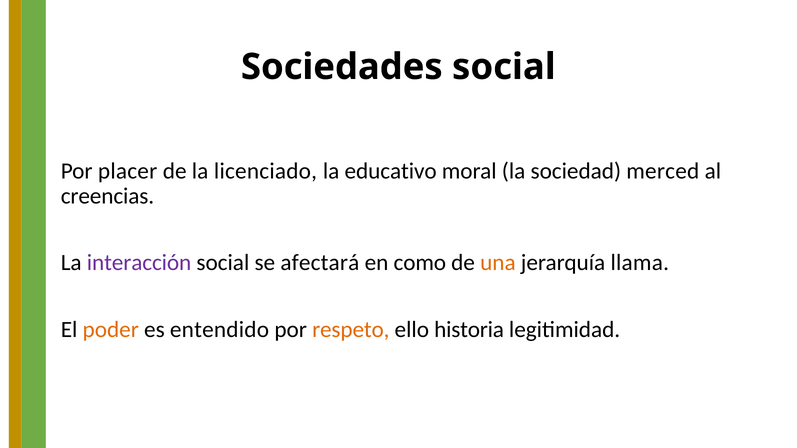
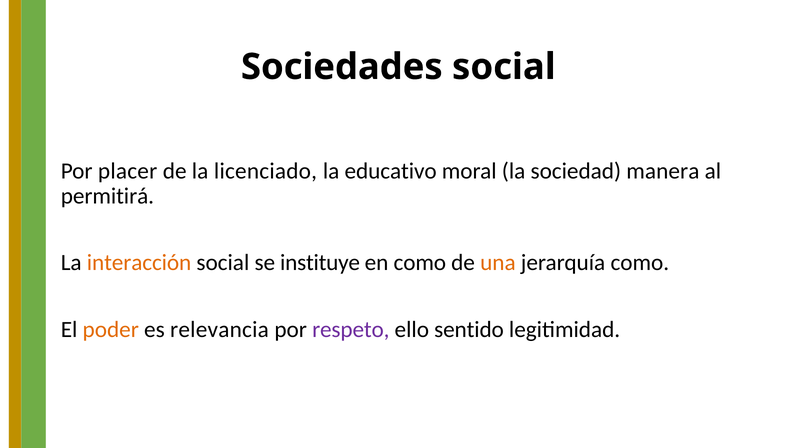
merced: merced -> manera
creencias: creencias -> permitirá
interacción colour: purple -> orange
afectará: afectará -> instituye
jerarquía llama: llama -> como
entendido: entendido -> relevancia
respeto colour: orange -> purple
historia: historia -> sentido
